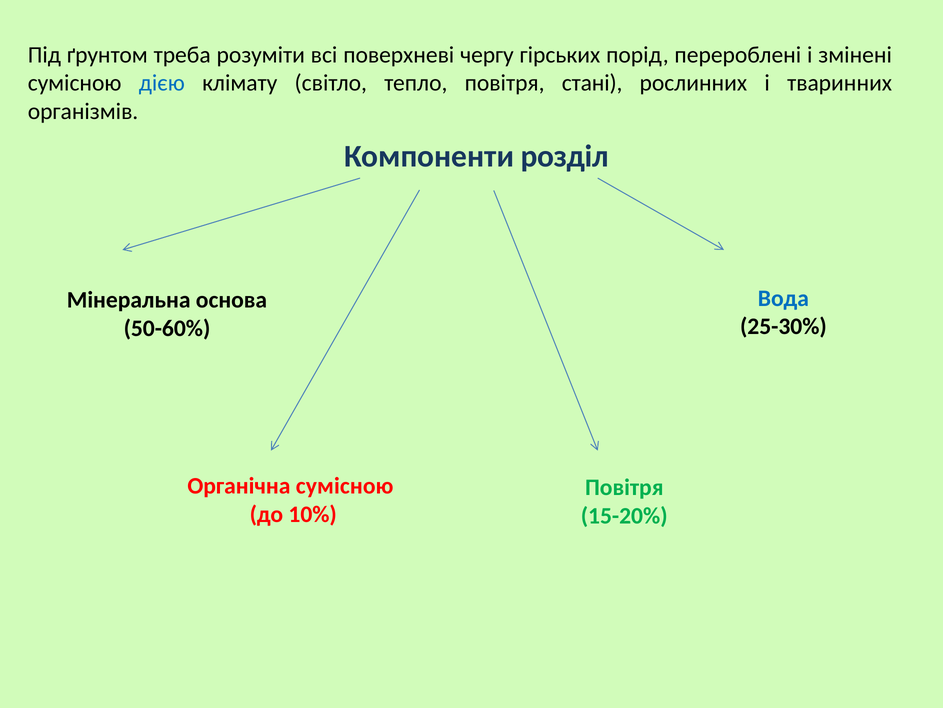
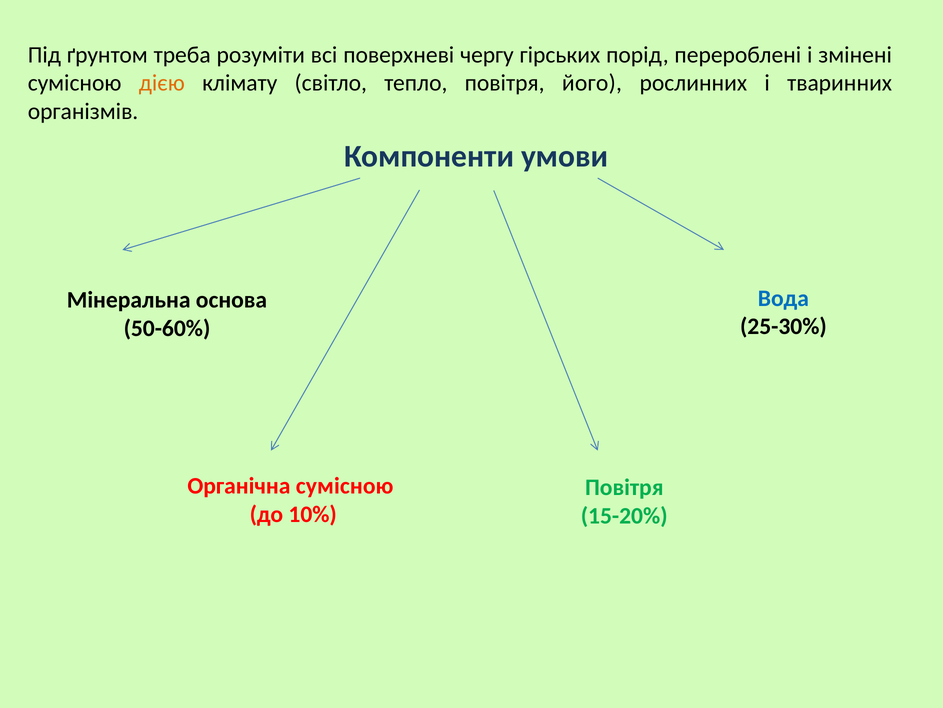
дією colour: blue -> orange
стані: стані -> його
розділ: розділ -> умови
